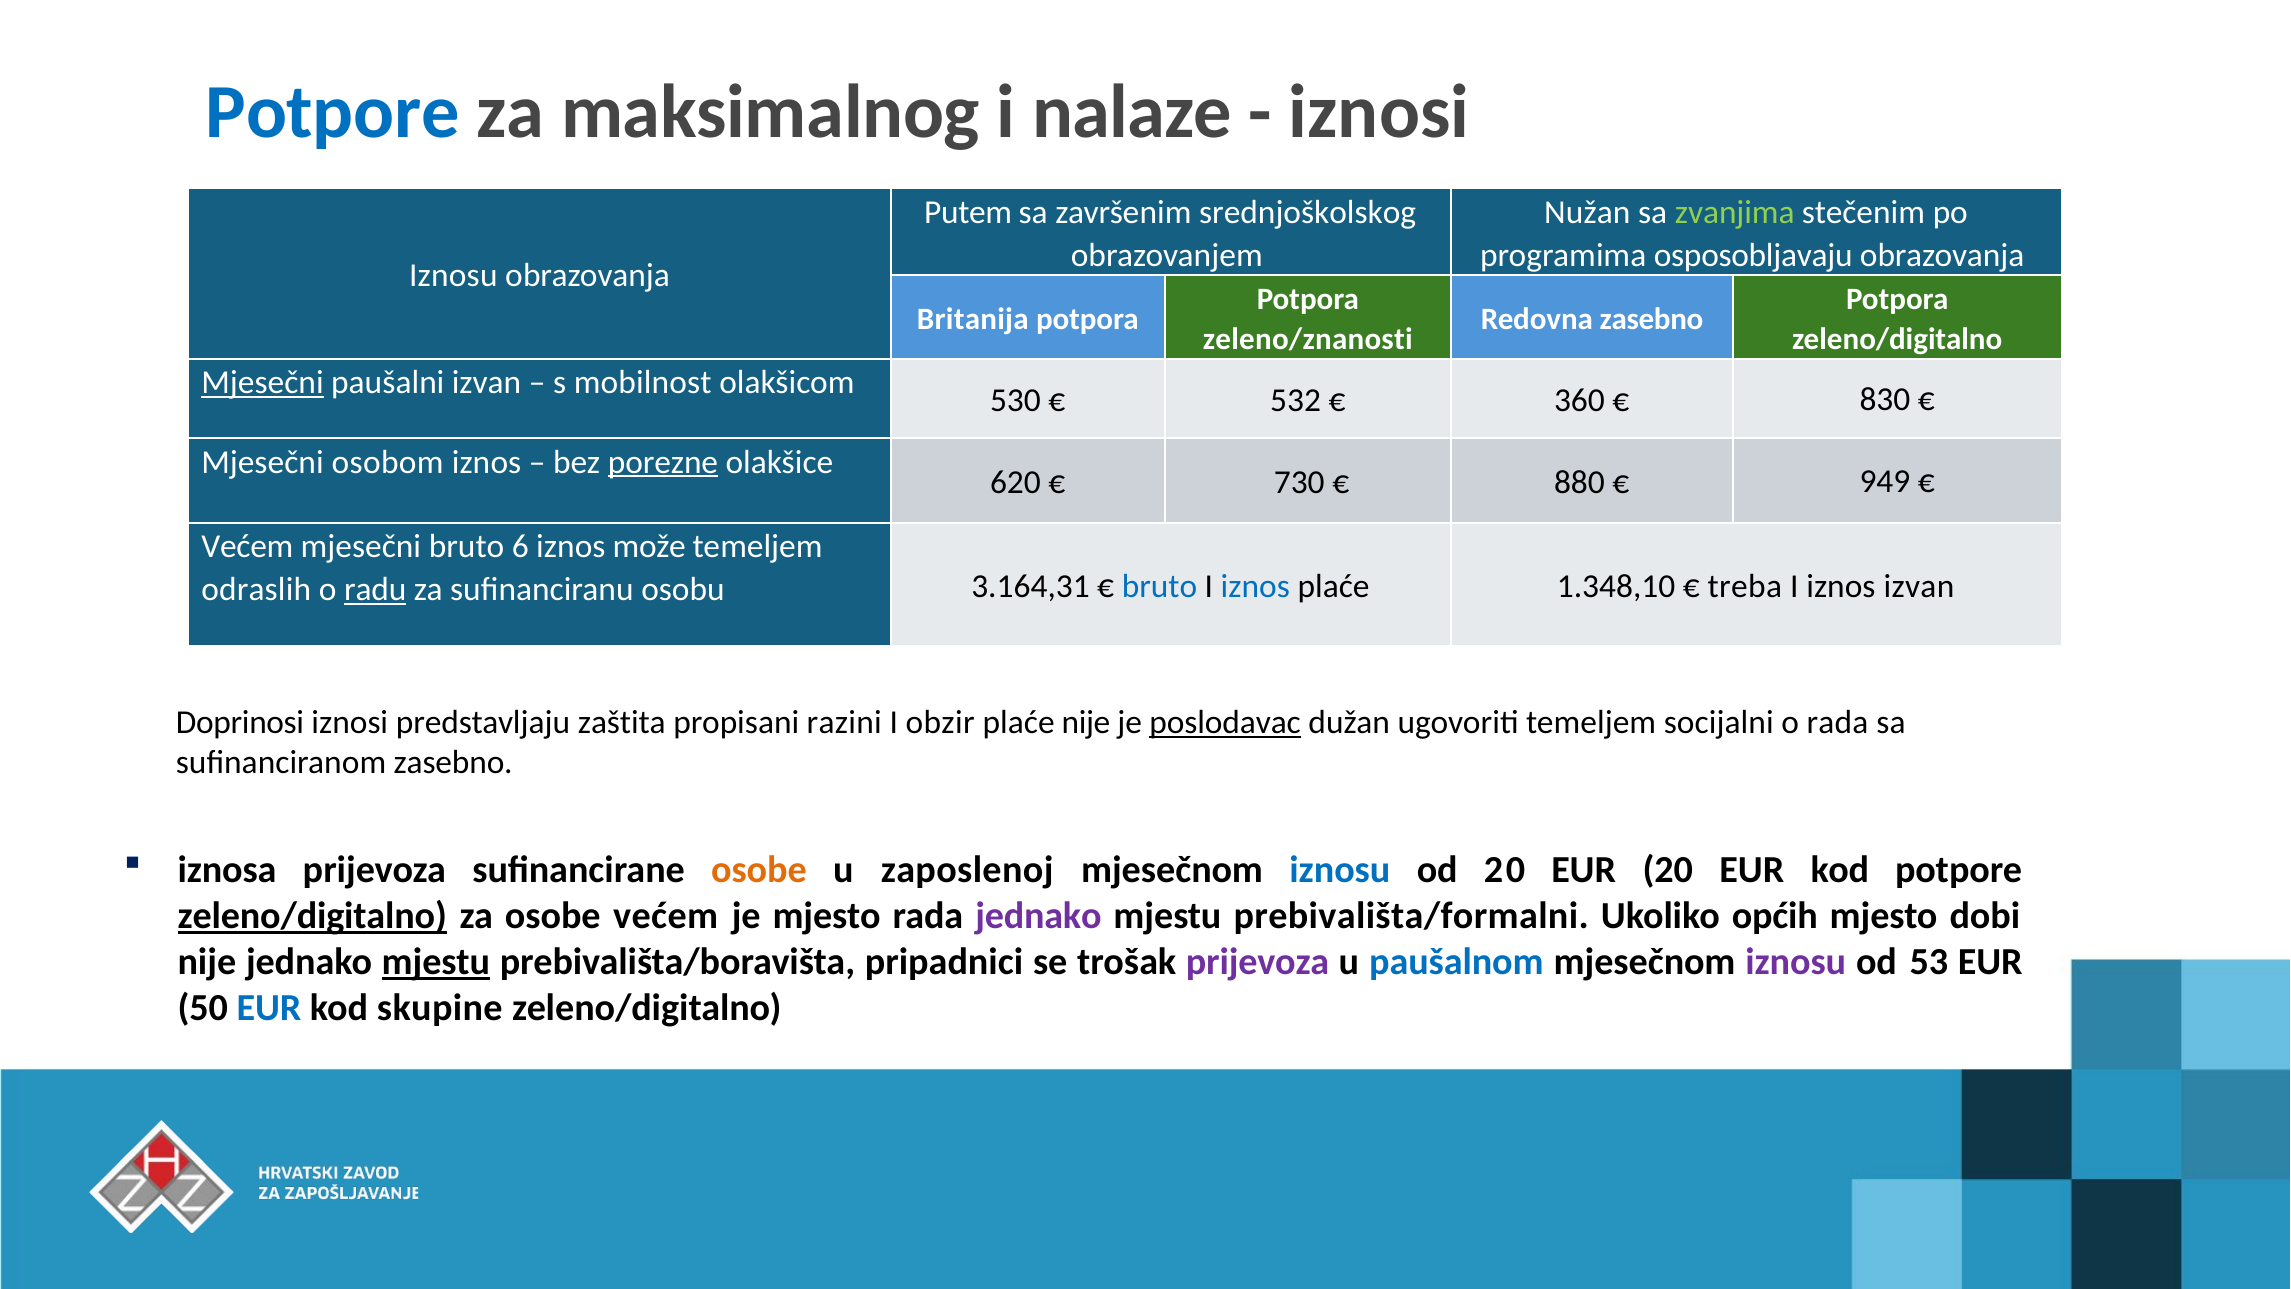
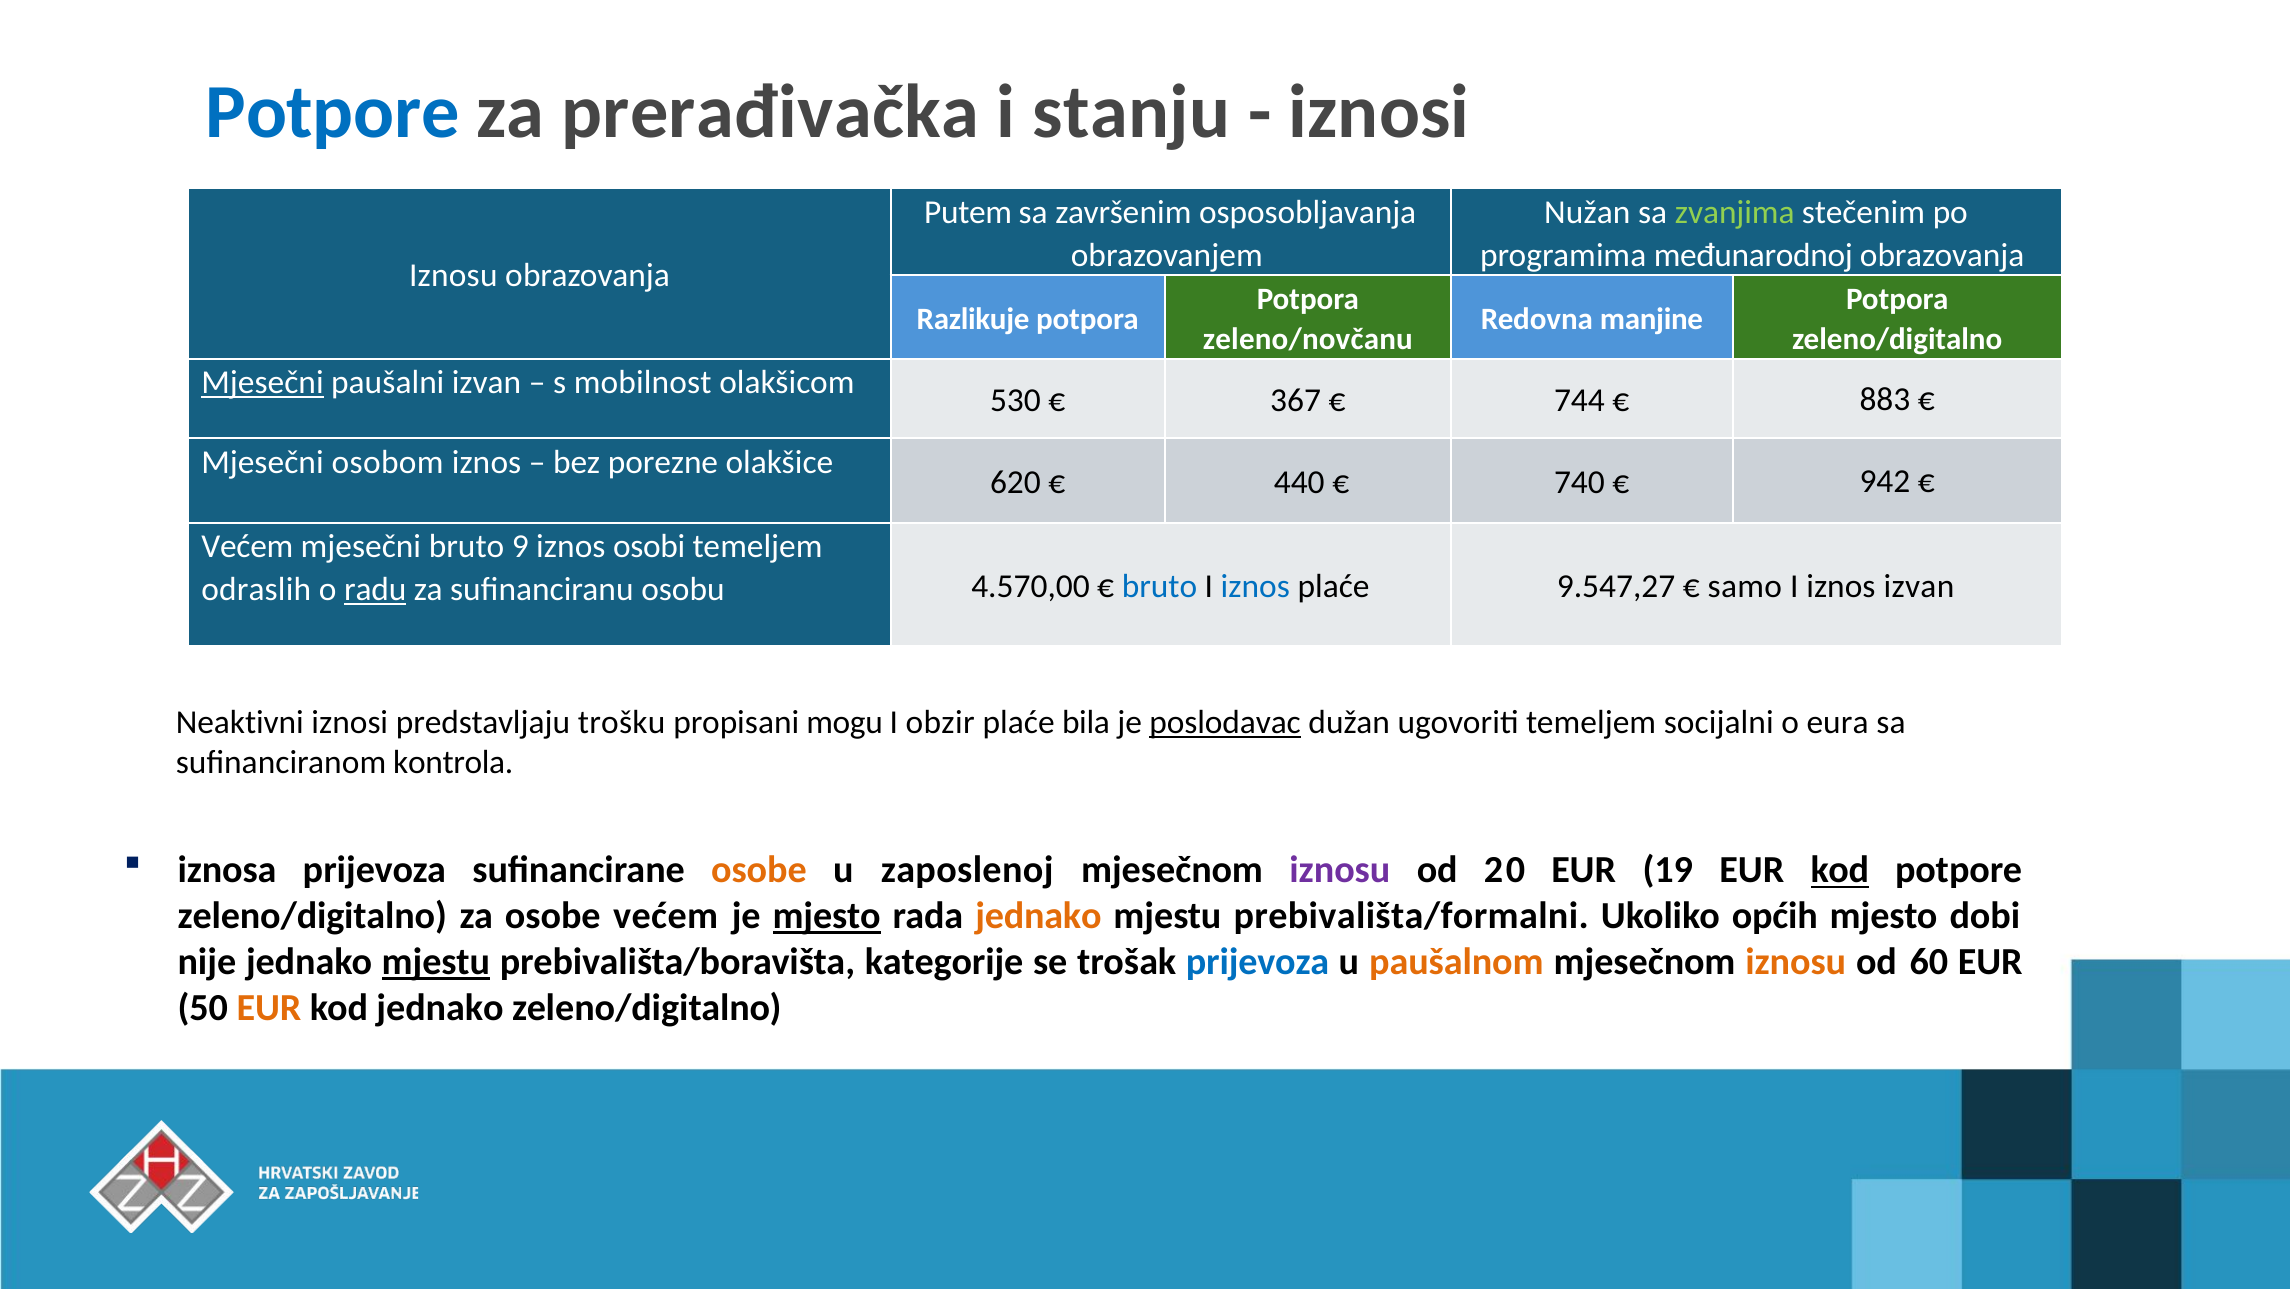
maksimalnog: maksimalnog -> prerađivačka
nalaze: nalaze -> stanju
srednjoškolskog: srednjoškolskog -> osposobljavanja
osposobljavaju: osposobljavaju -> međunarodnoj
Britanija: Britanija -> Razlikuje
Redovna zasebno: zasebno -> manjine
zeleno/znanosti: zeleno/znanosti -> zeleno/novčanu
532: 532 -> 367
360: 360 -> 744
830: 830 -> 883
porezne underline: present -> none
730: 730 -> 440
880: 880 -> 740
949: 949 -> 942
6: 6 -> 9
može: može -> osobi
3.164,31: 3.164,31 -> 4.570,00
1.348,10: 1.348,10 -> 9.547,27
treba: treba -> samo
Doprinosi: Doprinosi -> Neaktivni
zaštita: zaštita -> trošku
razini: razini -> mogu
plaće nije: nije -> bila
o rada: rada -> eura
sufinanciranom zasebno: zasebno -> kontrola
iznosu at (1340, 870) colour: blue -> purple
EUR 20: 20 -> 19
kod at (1840, 870) underline: none -> present
zeleno/digitalno at (312, 916) underline: present -> none
mjesto at (827, 916) underline: none -> present
jednako at (1038, 916) colour: purple -> orange
pripadnici: pripadnici -> kategorije
prijevoza at (1258, 962) colour: purple -> blue
paušalnom colour: blue -> orange
iznosu at (1796, 962) colour: purple -> orange
53: 53 -> 60
EUR at (269, 1008) colour: blue -> orange
kod skupine: skupine -> jednako
